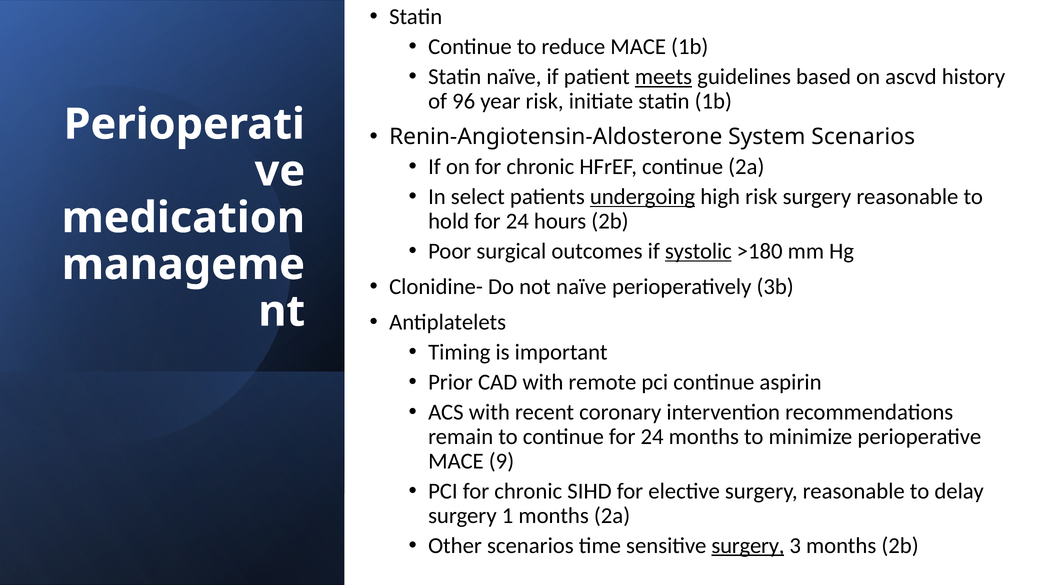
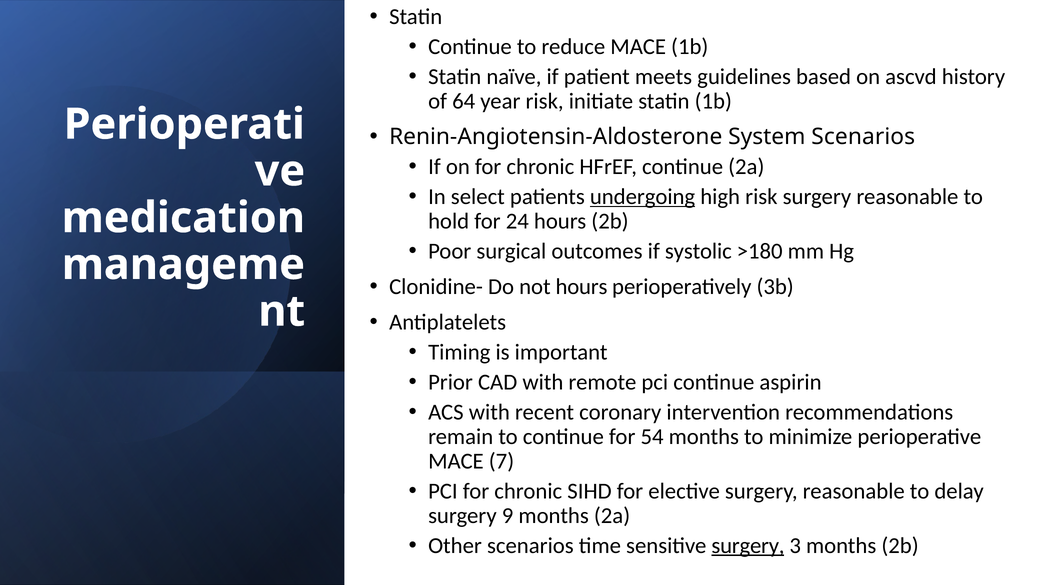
meets underline: present -> none
96: 96 -> 64
systolic underline: present -> none
not naïve: naïve -> hours
continue for 24: 24 -> 54
9: 9 -> 7
1: 1 -> 9
